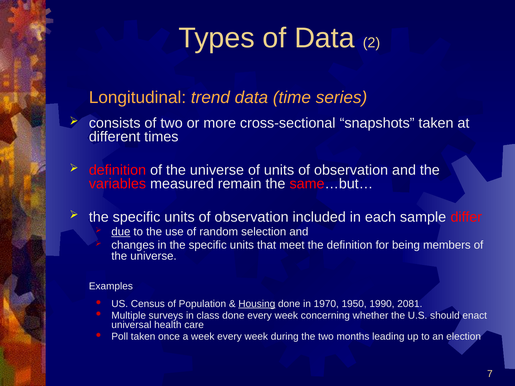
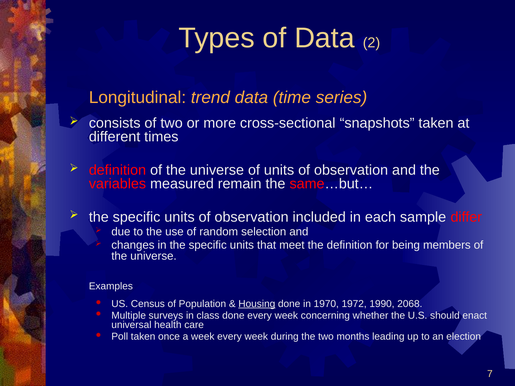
due underline: present -> none
1950: 1950 -> 1972
2081: 2081 -> 2068
